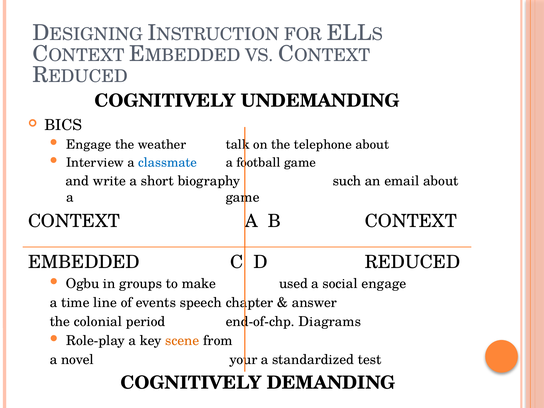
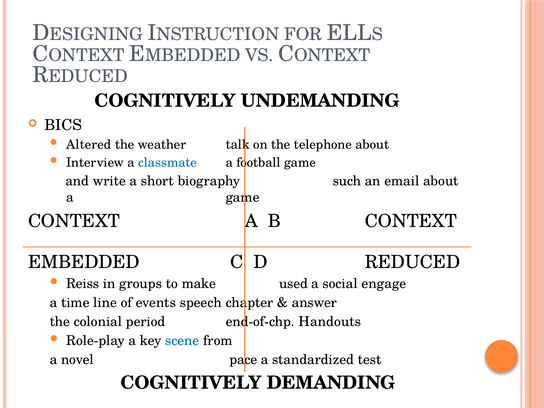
Engage at (89, 144): Engage -> Altered
Ogbu: Ogbu -> Reiss
Diagrams: Diagrams -> Handouts
scene colour: orange -> blue
your: your -> pace
